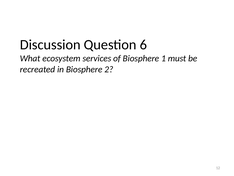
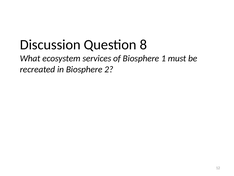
6: 6 -> 8
